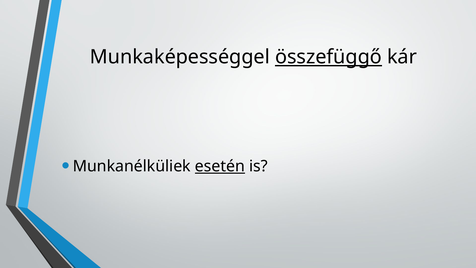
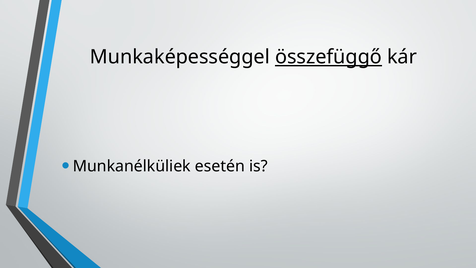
esetén underline: present -> none
